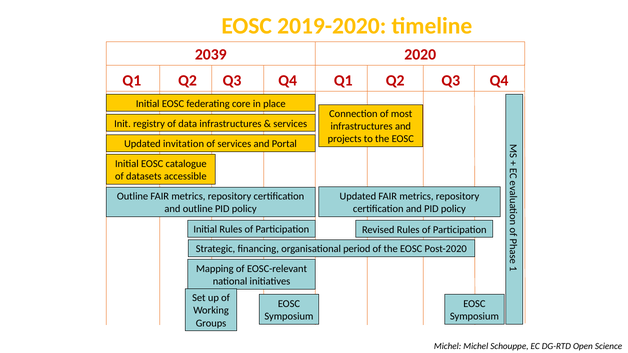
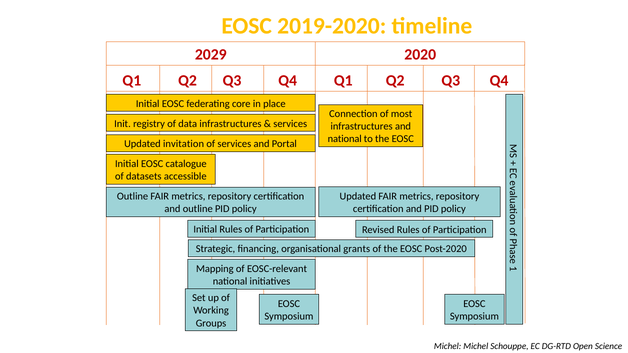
2039: 2039 -> 2029
projects at (345, 139): projects -> national
period: period -> grants
